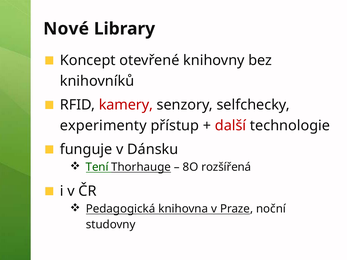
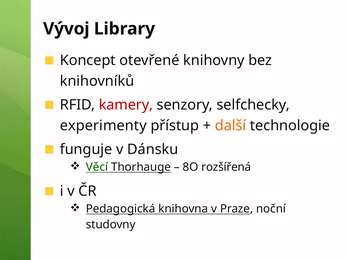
Nové: Nové -> Vývoj
další colour: red -> orange
Tení: Tení -> Věcí
